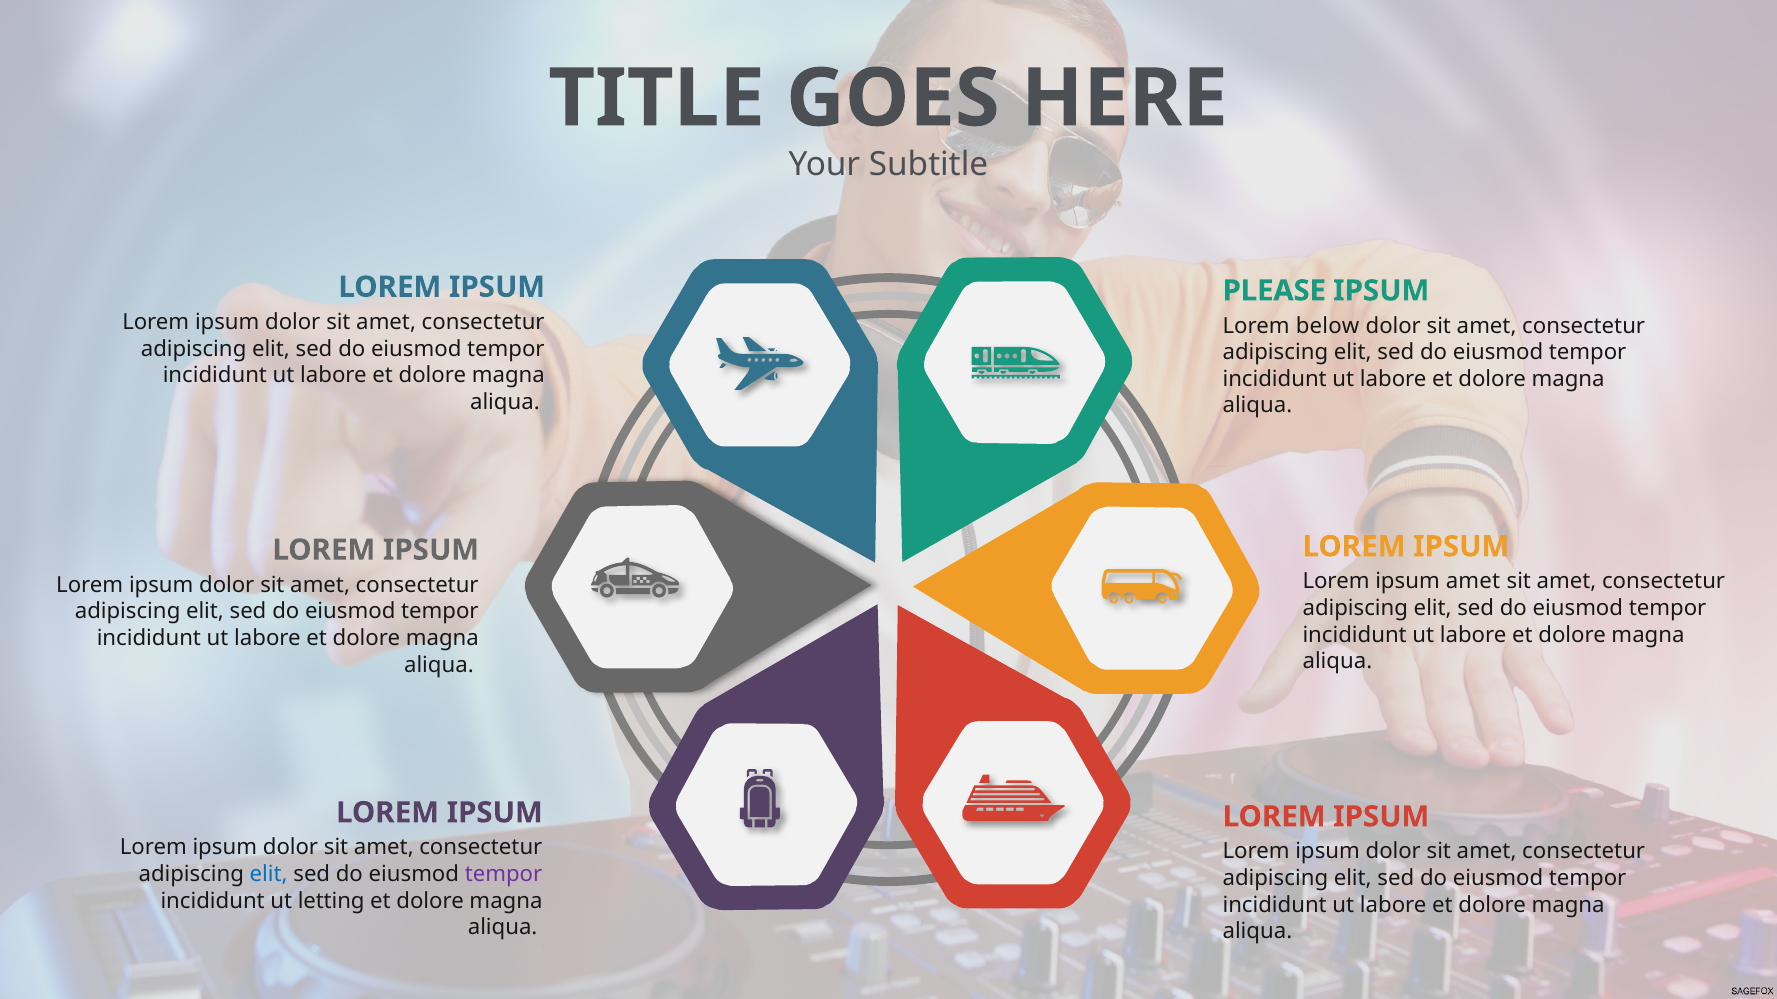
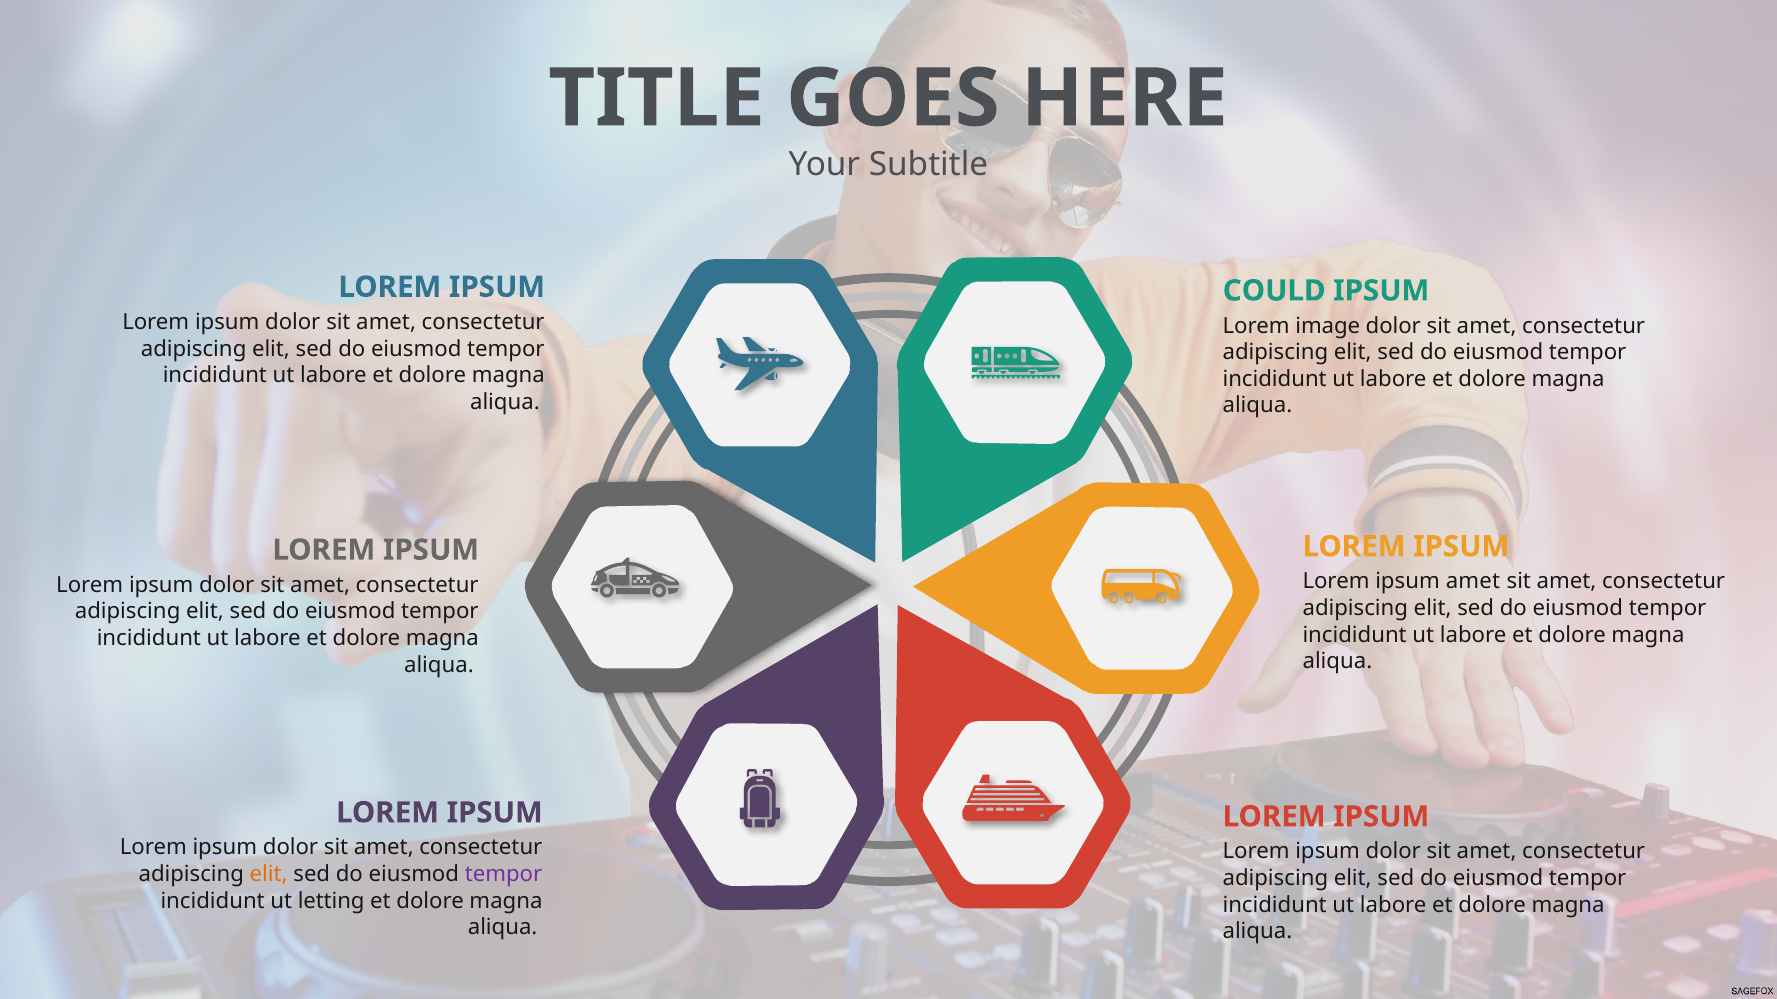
PLEASE: PLEASE -> COULD
below: below -> image
elit at (269, 875) colour: blue -> orange
